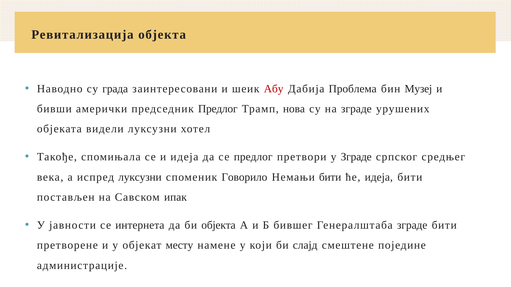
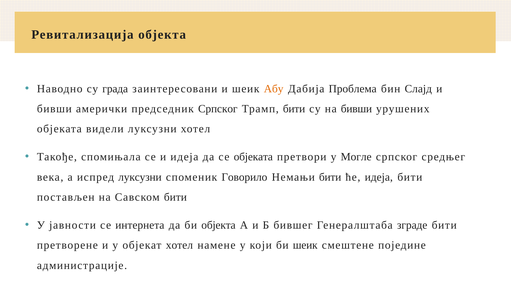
Абу colour: red -> orange
Музеј: Музеј -> Слајд
председник Предлог: Предлог -> Српског
Трамп нова: нова -> бити
на зграде: зграде -> бивши
се предлог: предлог -> објеката
у Зграде: Зграде -> Могле
Савском ипак: ипак -> бити
објекат месту: месту -> хотел
би слајд: слајд -> шеик
